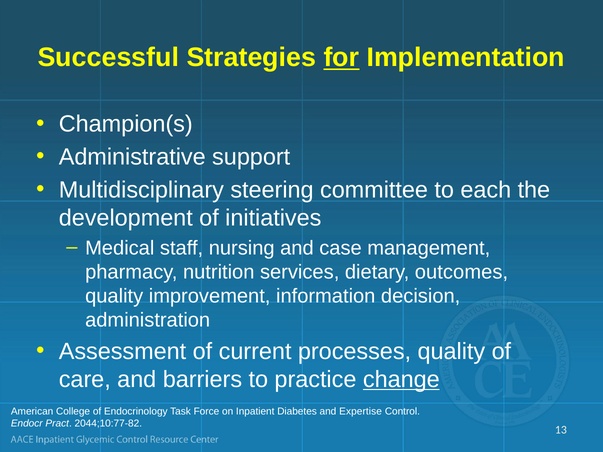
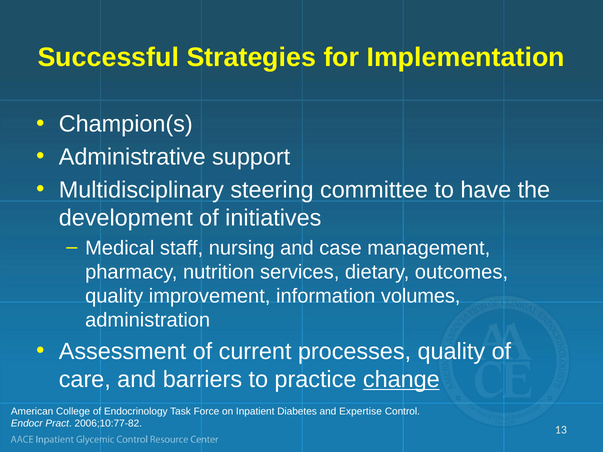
for underline: present -> none
each: each -> have
decision: decision -> volumes
2044;10:77-82: 2044;10:77-82 -> 2006;10:77-82
